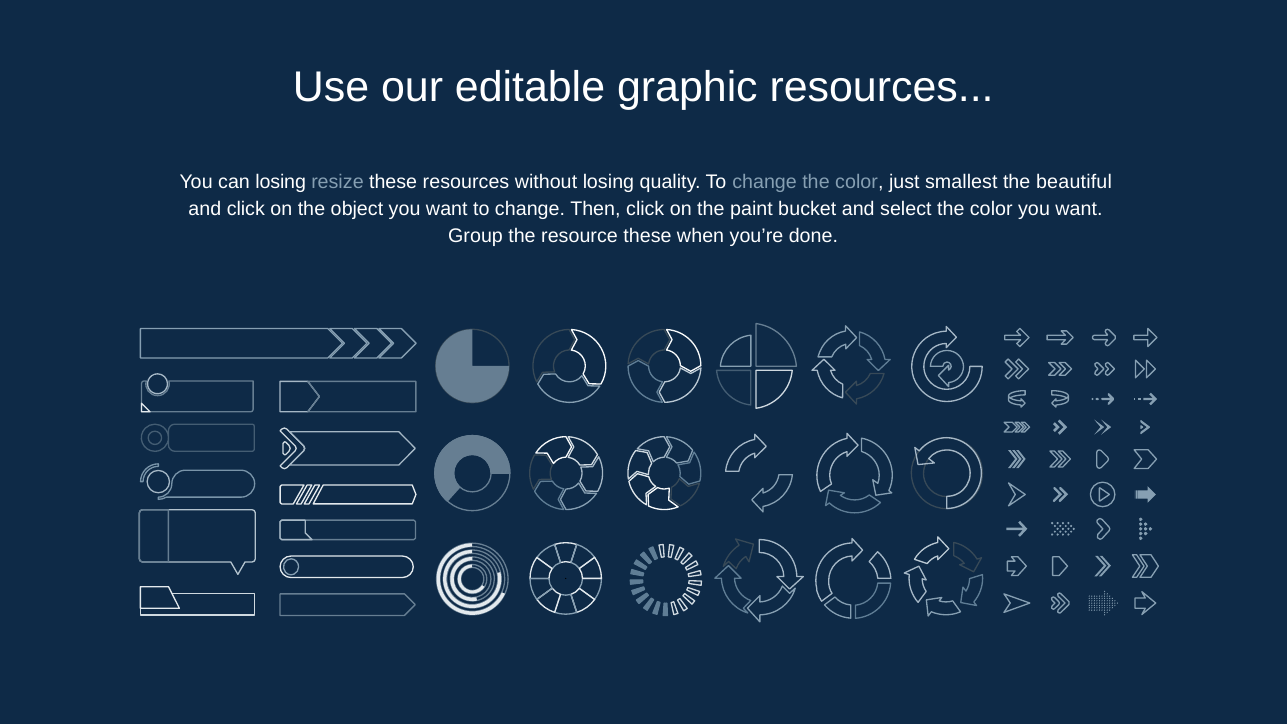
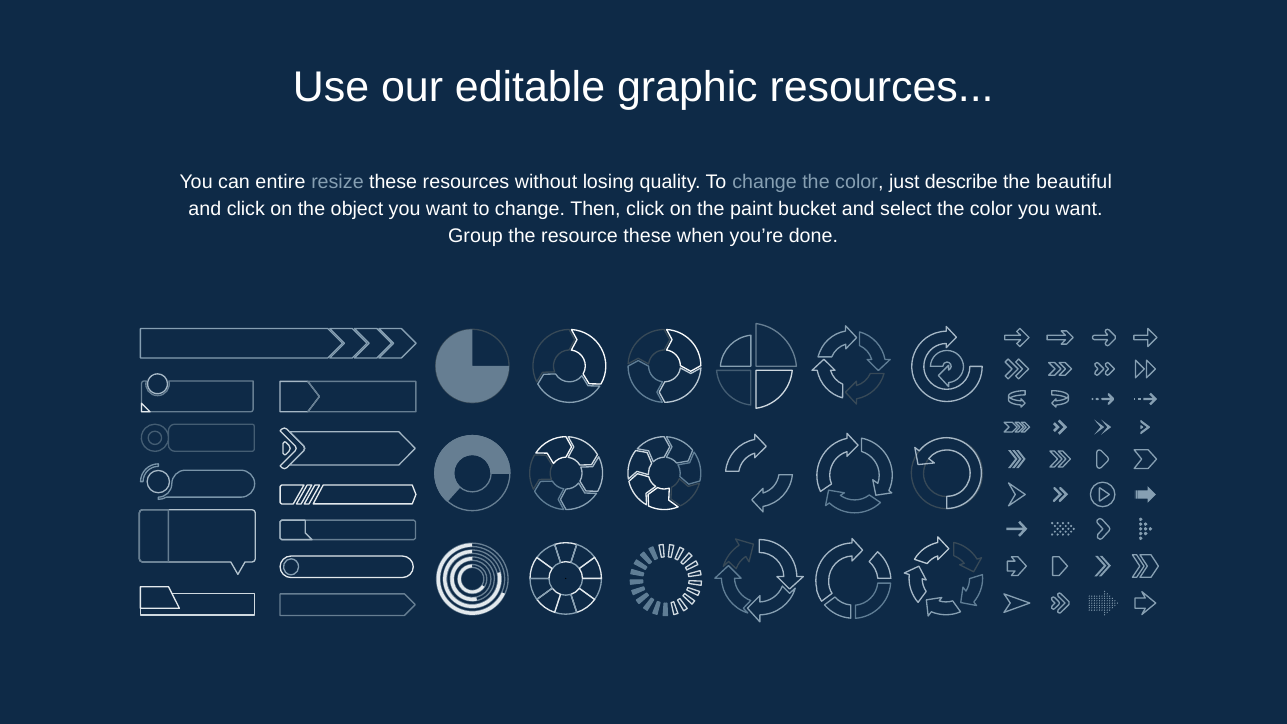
can losing: losing -> entire
smallest: smallest -> describe
